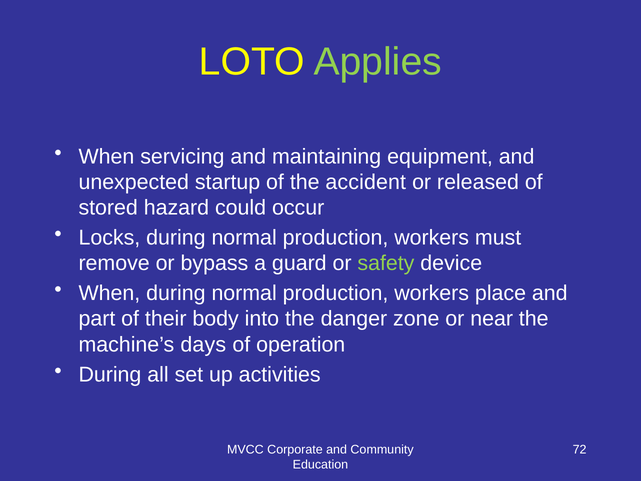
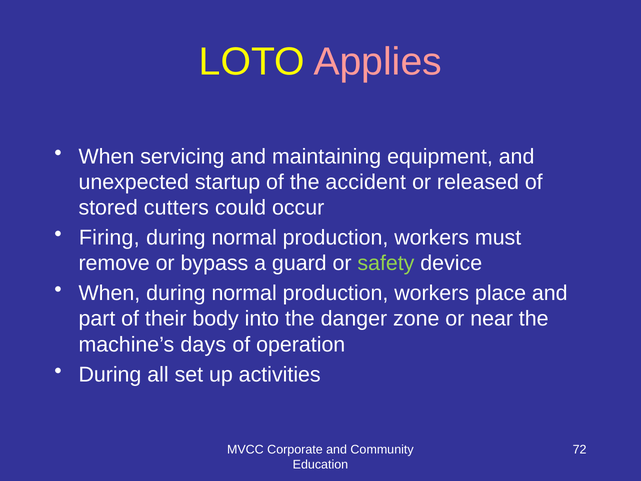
Applies colour: light green -> pink
hazard: hazard -> cutters
Locks: Locks -> Firing
